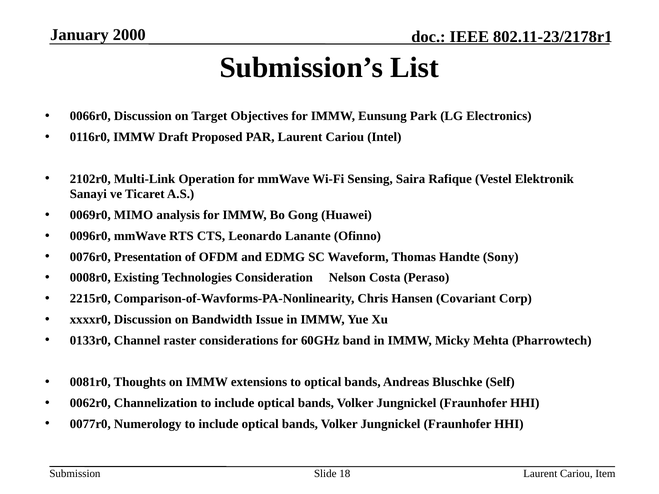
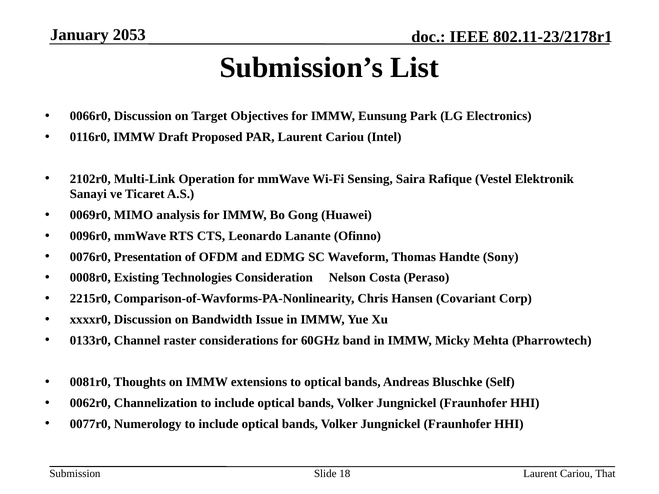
2000: 2000 -> 2053
Item: Item -> That
